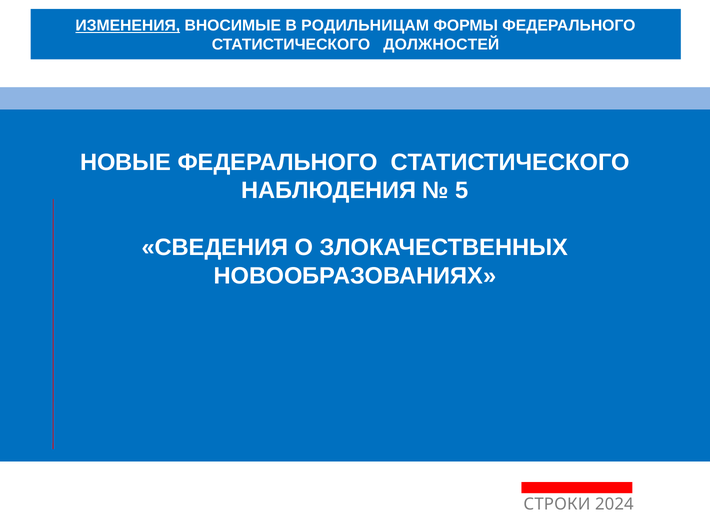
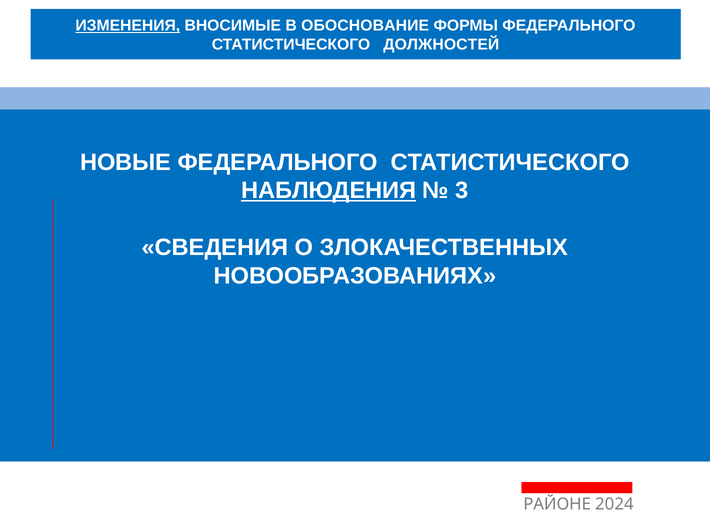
РОДИЛЬНИЦАМ: РОДИЛЬНИЦАМ -> ОБОСНОВАНИЕ
НАБЛЮДЕНИЯ underline: none -> present
5: 5 -> 3
СТРОКИ: СТРОКИ -> РАЙОНЕ
